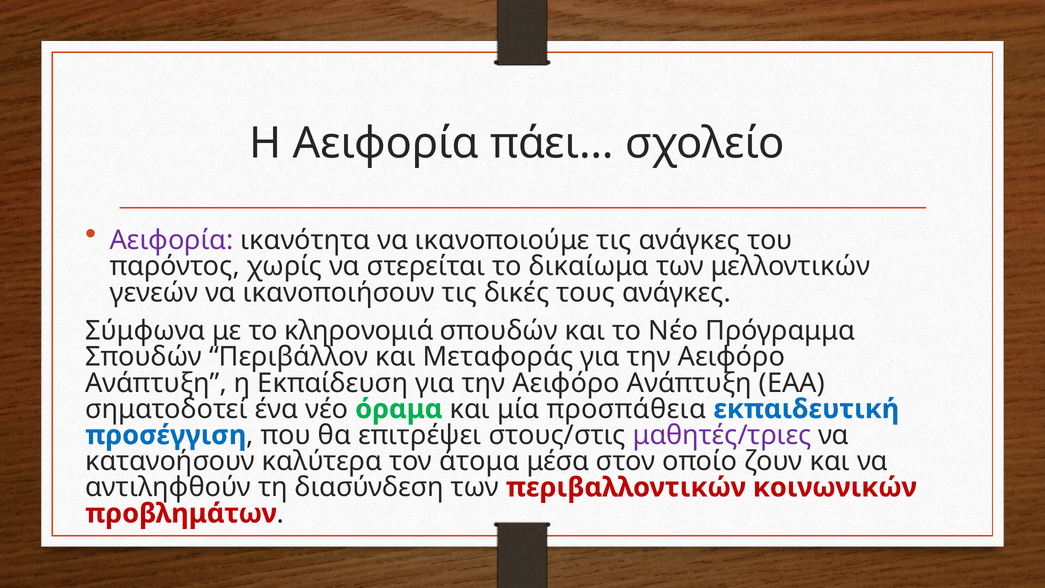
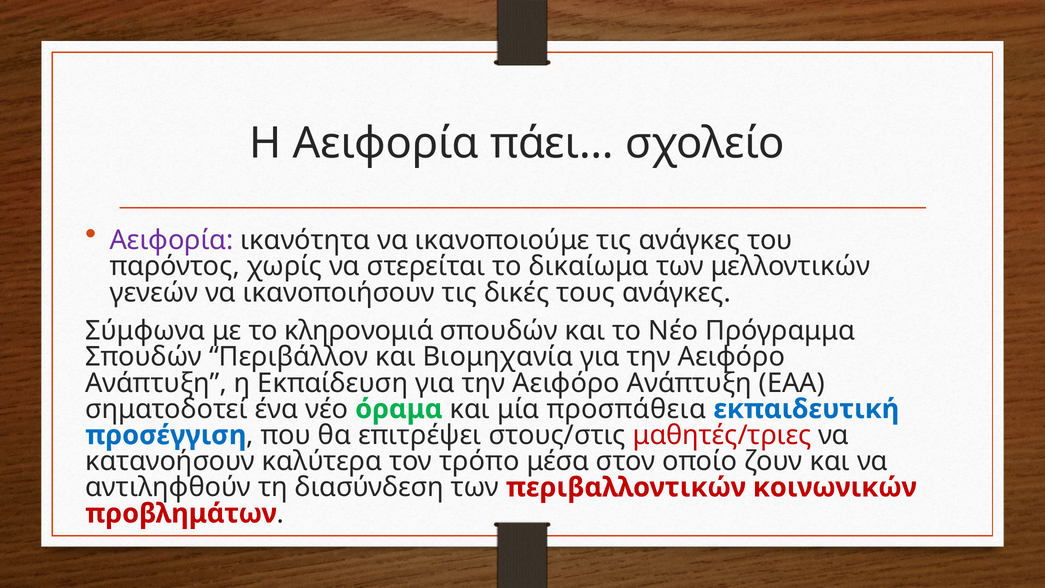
Μεταφοράς: Μεταφοράς -> Βιομηχανία
μαθητές/τριες colour: purple -> red
άτομα: άτομα -> τρόπο
